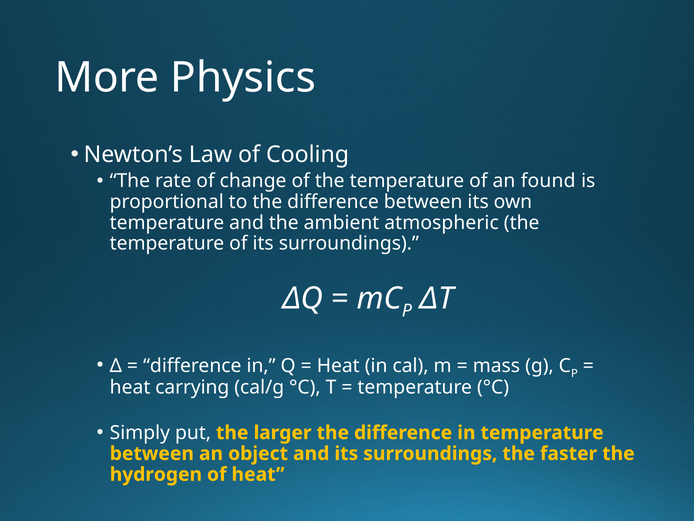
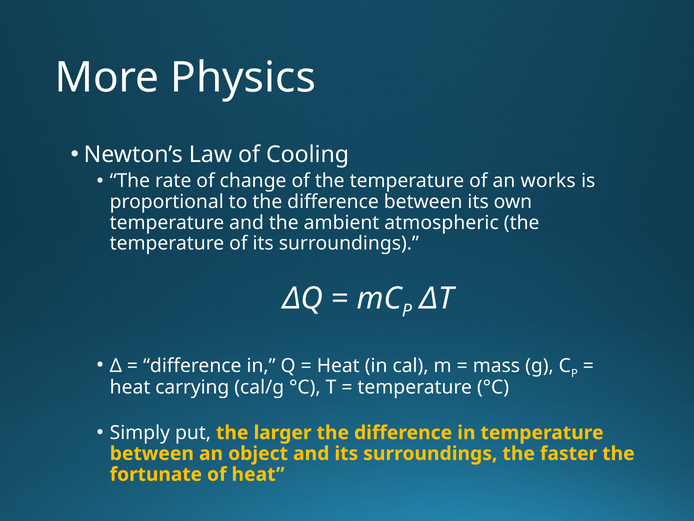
found: found -> works
hydrogen: hydrogen -> fortunate
